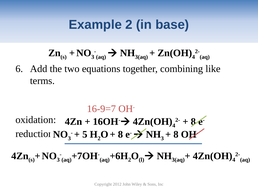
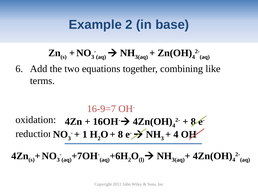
5: 5 -> 1
8 at (176, 135): 8 -> 4
